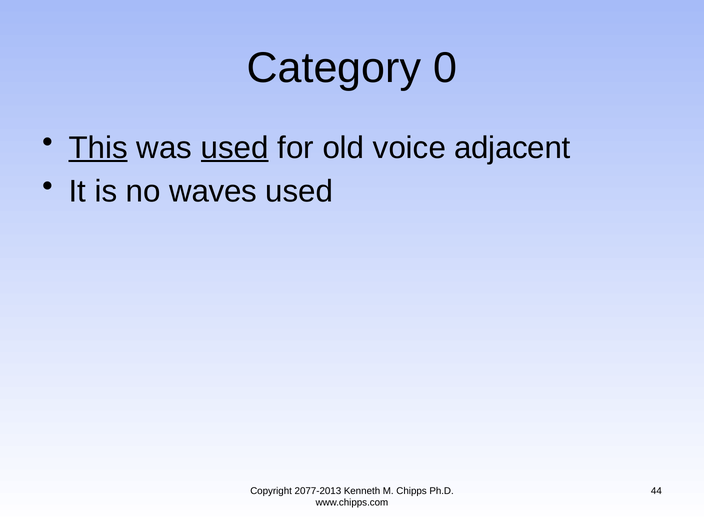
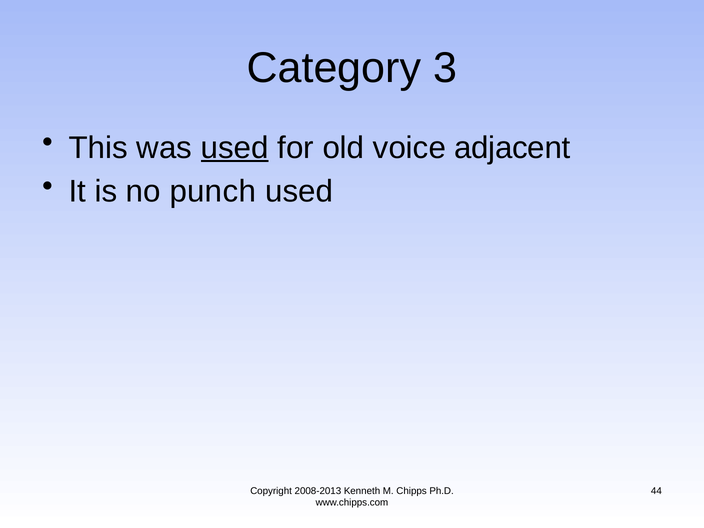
0: 0 -> 3
This underline: present -> none
waves: waves -> punch
2077-2013: 2077-2013 -> 2008-2013
